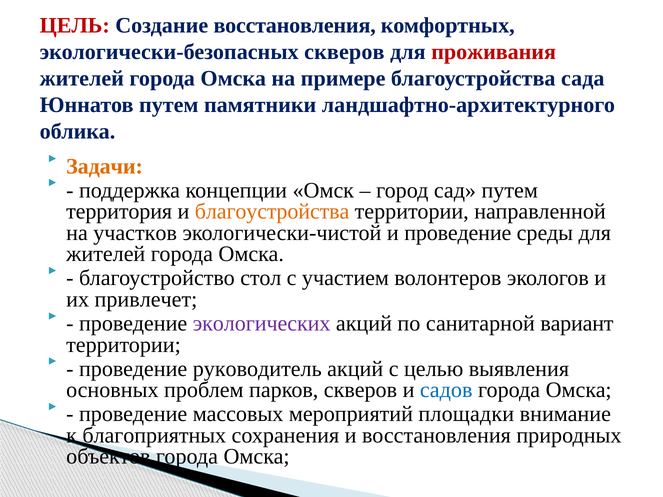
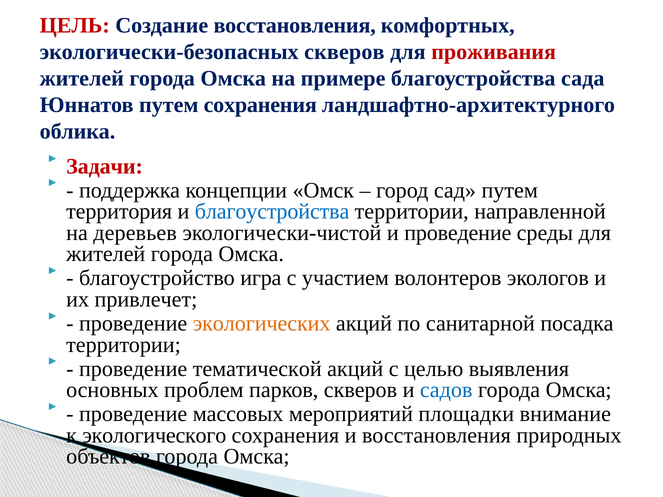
путем памятники: памятники -> сохранения
Задачи colour: orange -> red
благоустройства at (272, 212) colour: orange -> blue
участков: участков -> деревьев
стол: стол -> игра
экологических colour: purple -> orange
вариант: вариант -> посадка
руководитель: руководитель -> тематической
благоприятных: благоприятных -> экологического
